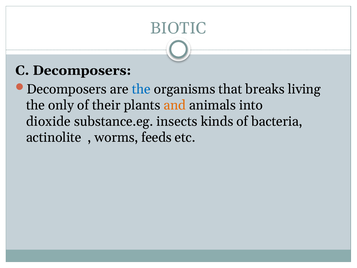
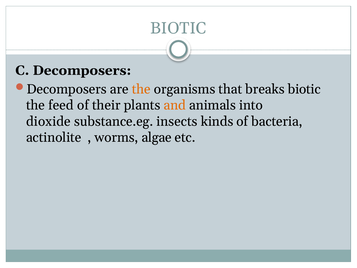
the at (141, 89) colour: blue -> orange
breaks living: living -> biotic
only: only -> feed
feeds: feeds -> algae
